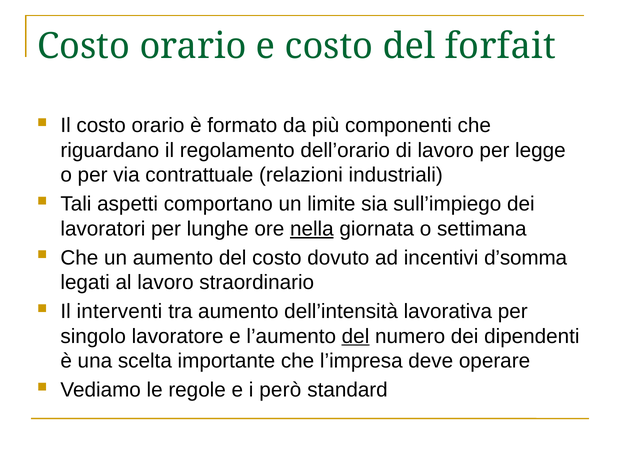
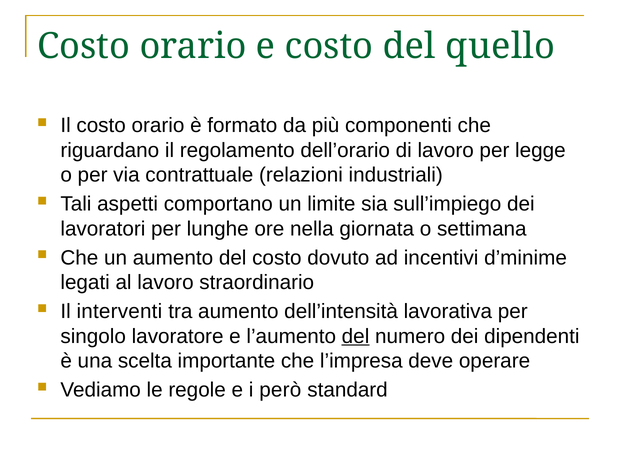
forfait: forfait -> quello
nella underline: present -> none
d’somma: d’somma -> d’minime
